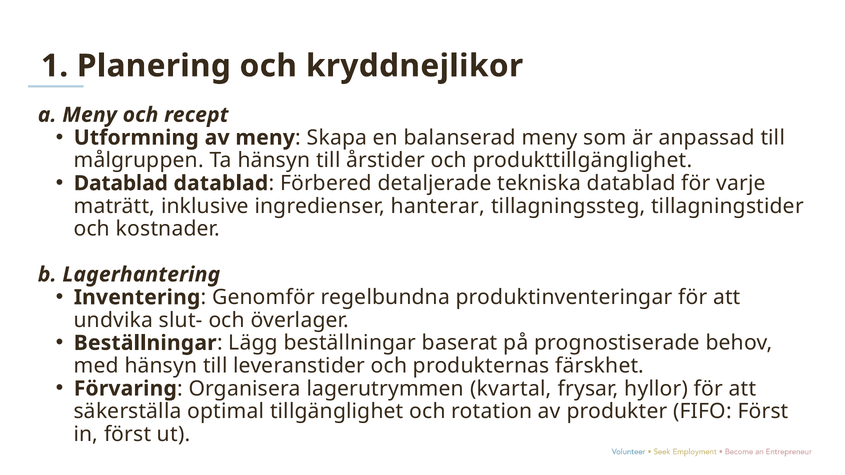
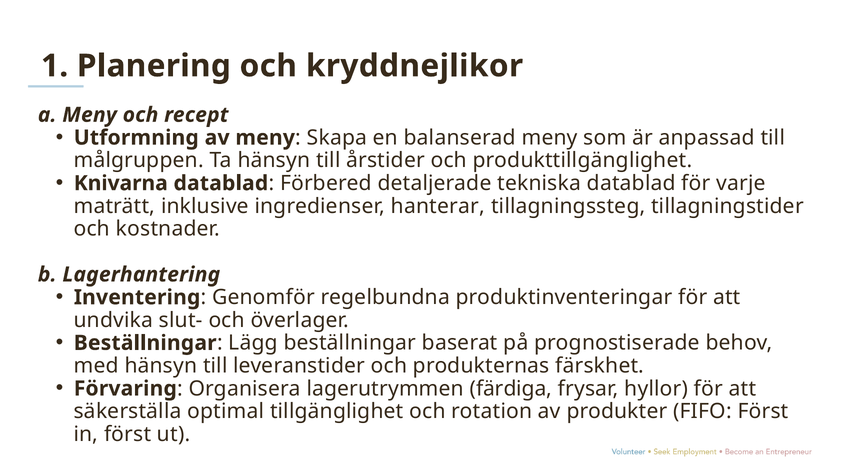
Datablad at (121, 183): Datablad -> Knivarna
kvartal: kvartal -> färdiga
